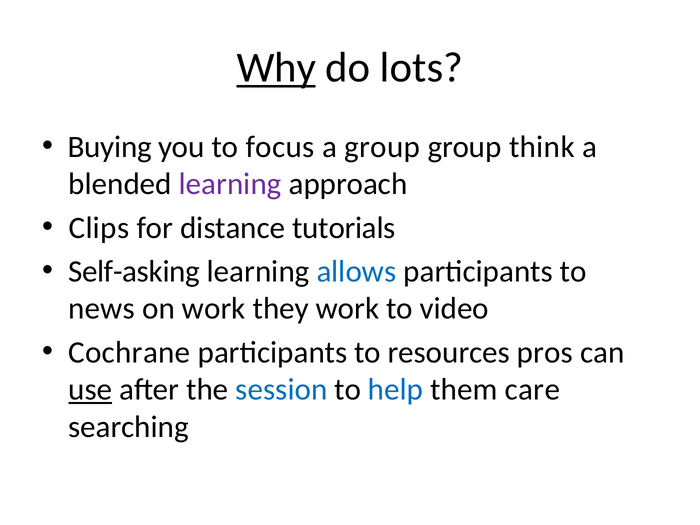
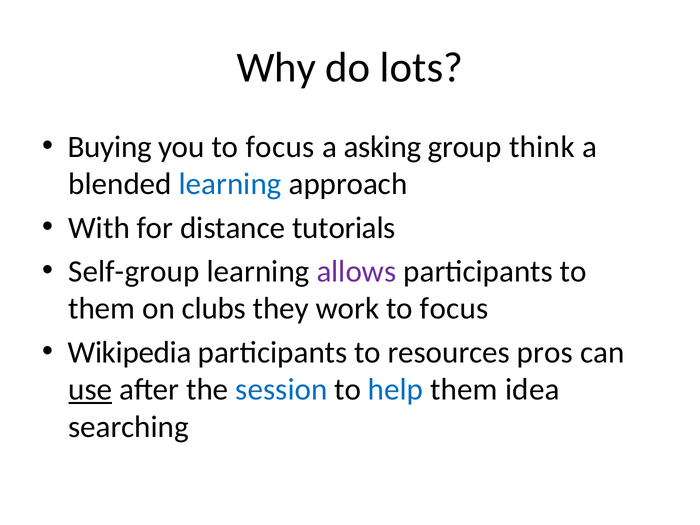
Why underline: present -> none
a group: group -> asking
learning at (230, 184) colour: purple -> blue
Clips: Clips -> With
Self-asking: Self-asking -> Self-group
allows colour: blue -> purple
news at (102, 309): news -> them
on work: work -> clubs
video at (454, 309): video -> focus
Cochrane: Cochrane -> Wikipedia
care: care -> idea
